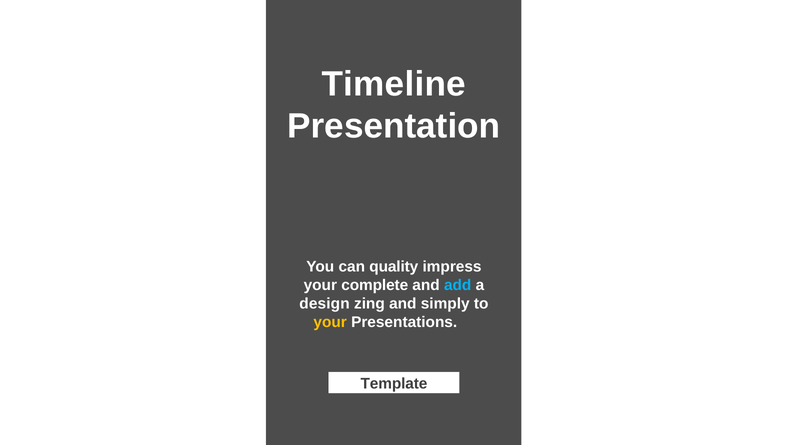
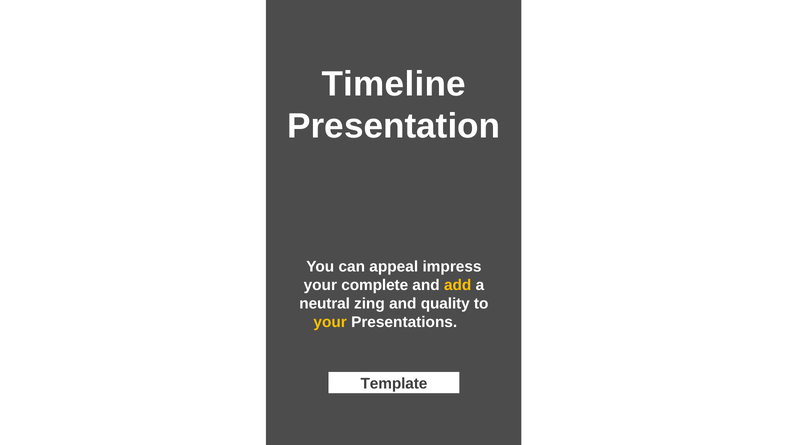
quality: quality -> appeal
add colour: light blue -> yellow
design: design -> neutral
simply: simply -> quality
